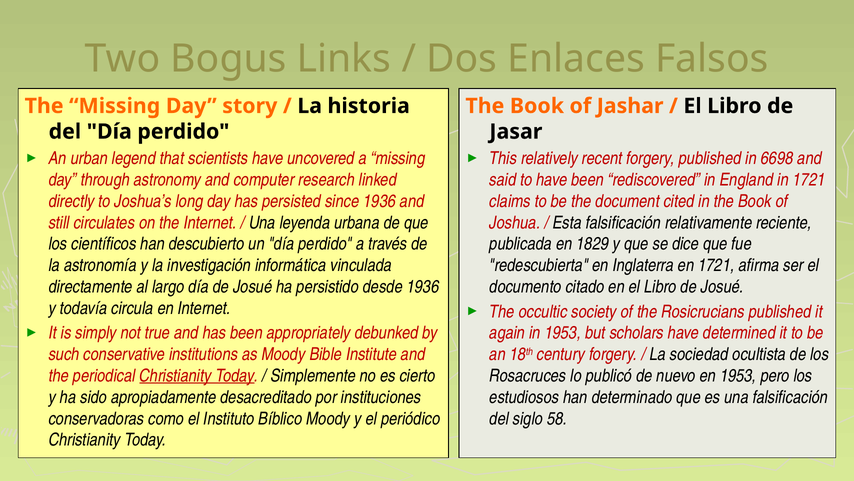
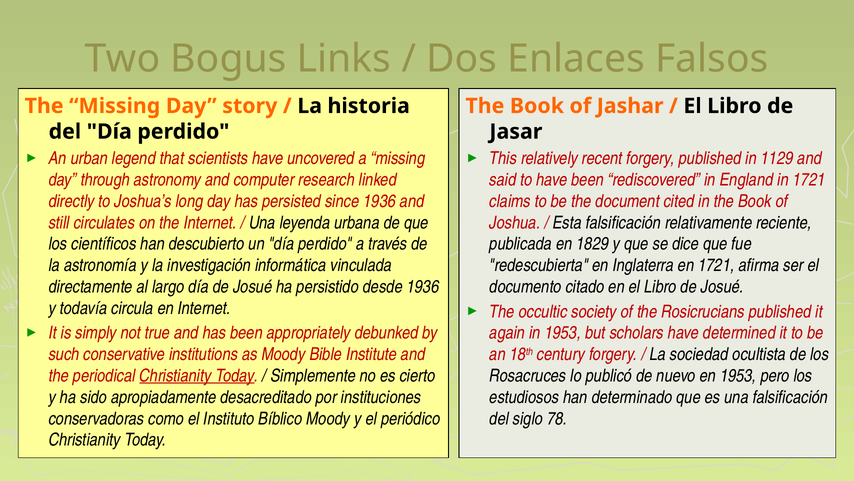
6698: 6698 -> 1129
58: 58 -> 78
